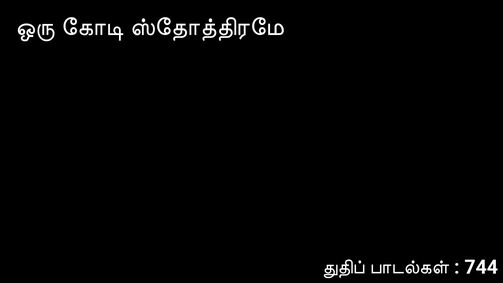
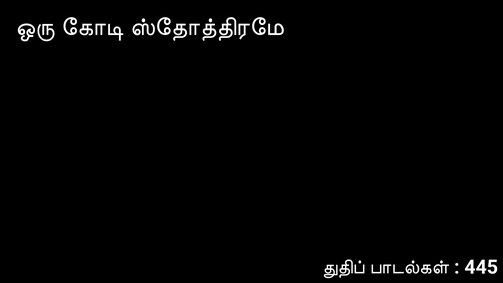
744: 744 -> 445
